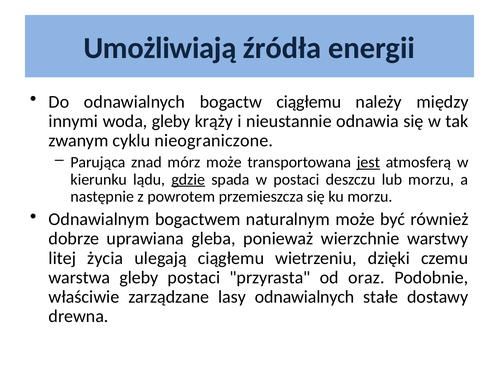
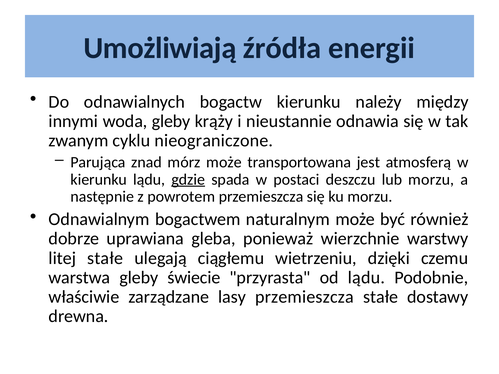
bogactw ciągłemu: ciągłemu -> kierunku
jest underline: present -> none
litej życia: życia -> stałe
gleby postaci: postaci -> świecie
od oraz: oraz -> lądu
lasy odnawialnych: odnawialnych -> przemieszcza
